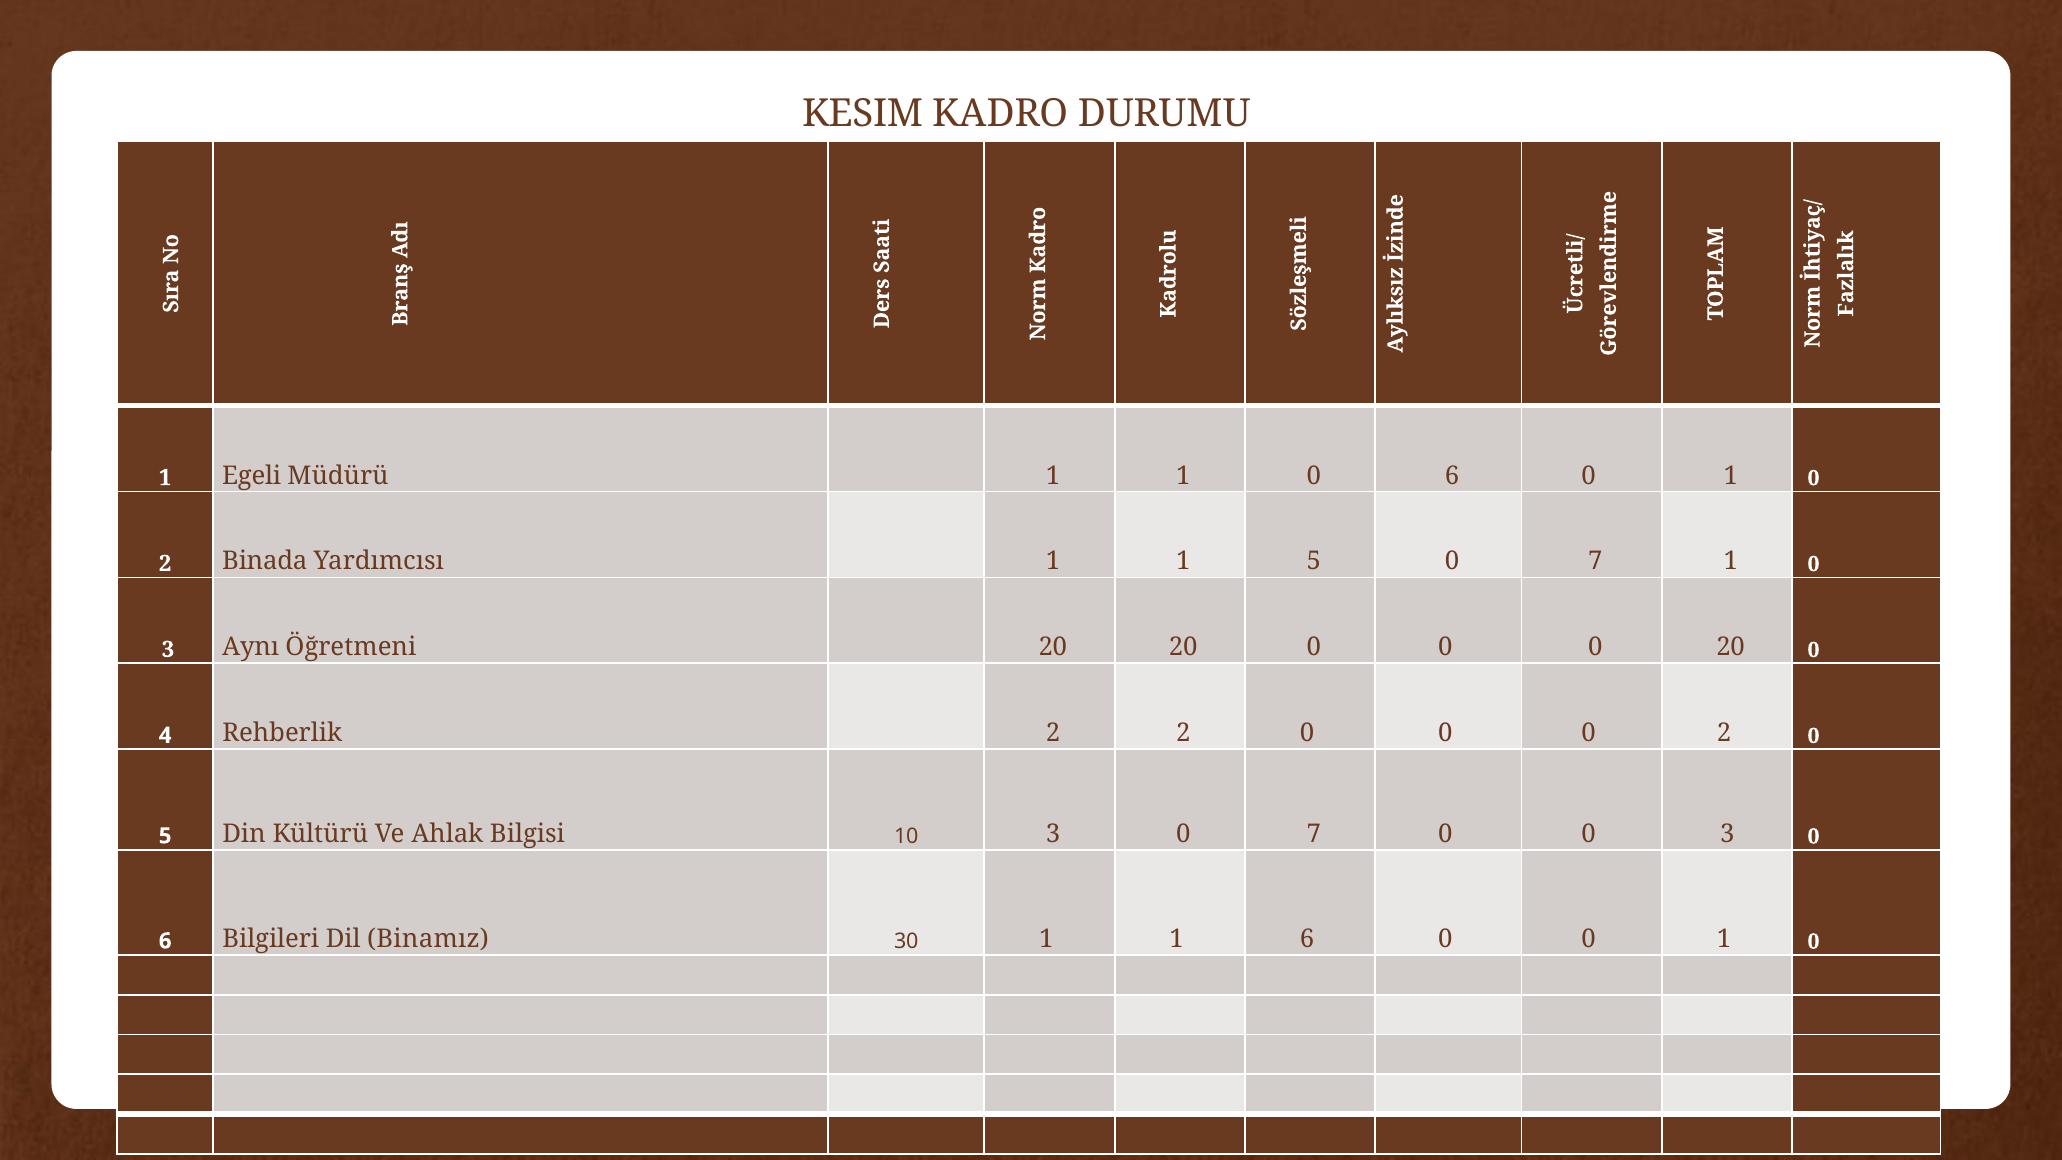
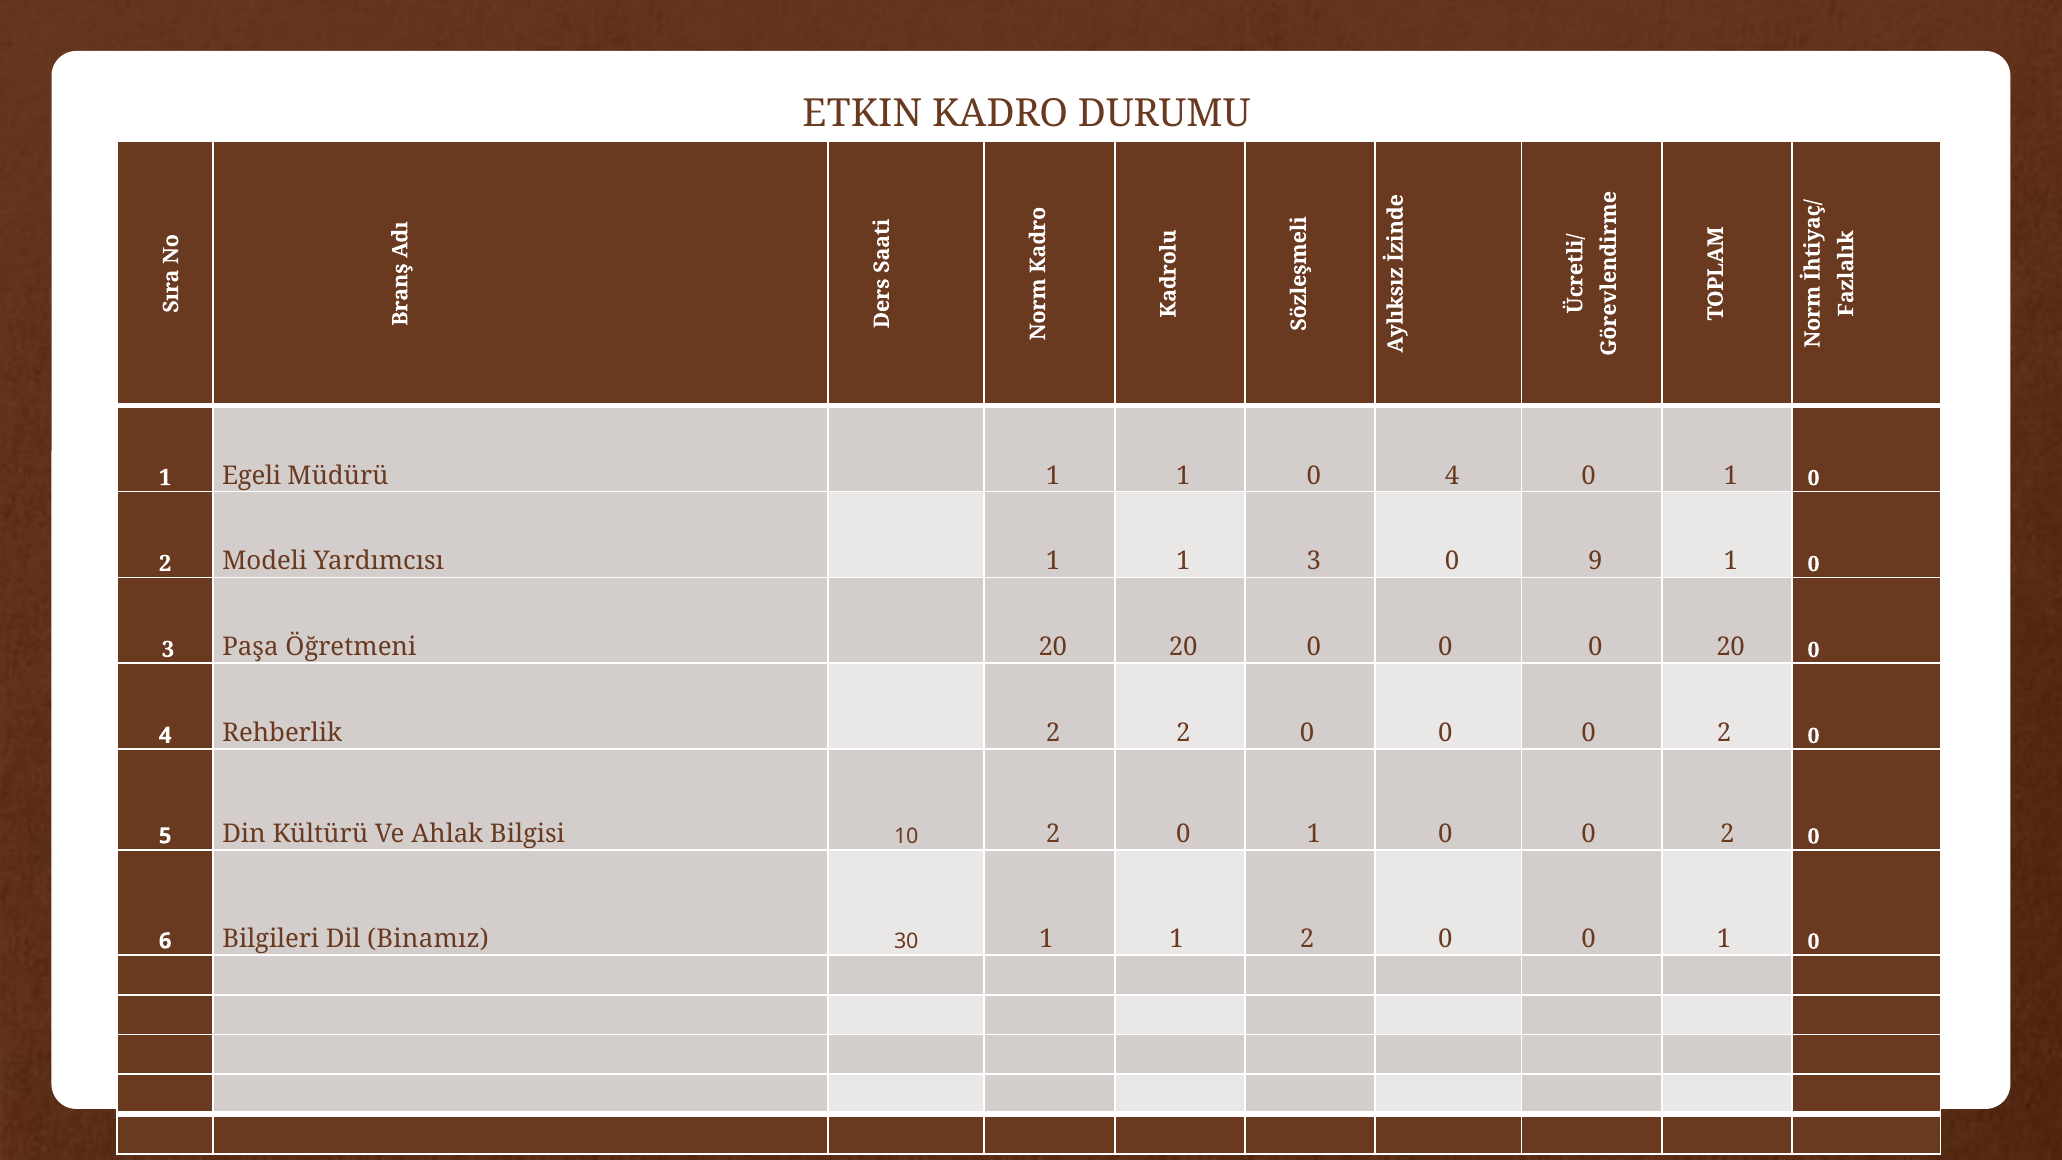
KESIM: KESIM -> ETKIN
1 0 6: 6 -> 4
Binada: Binada -> Modeli
1 5: 5 -> 3
7 at (1595, 562): 7 -> 9
Aynı: Aynı -> Paşa
3 at (1053, 834): 3 -> 2
7 at (1314, 834): 7 -> 1
3 at (1727, 834): 3 -> 2
1 6: 6 -> 2
